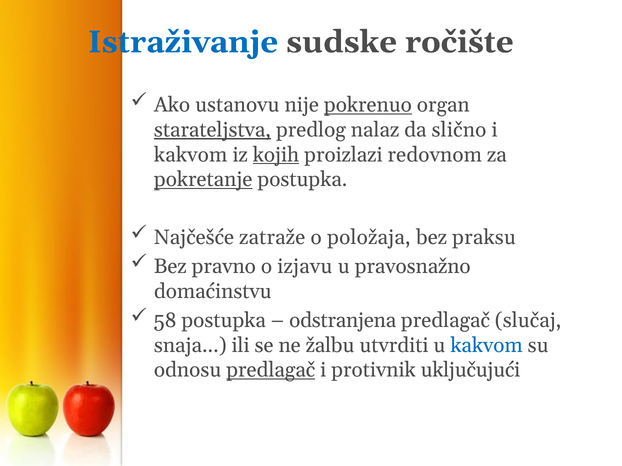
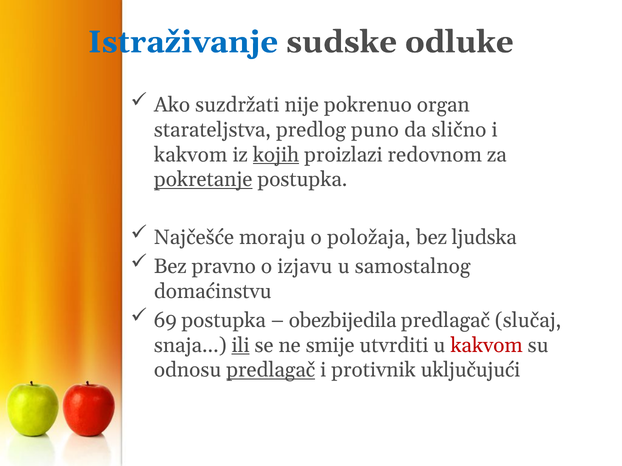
ročište: ročište -> odluke
ustanovu: ustanovu -> suzdržati
pokrenuo underline: present -> none
starateljstva underline: present -> none
nalaz: nalaz -> puno
zatraže: zatraže -> moraju
praksu: praksu -> ljudska
pravosnažno: pravosnažno -> samostalnog
58: 58 -> 69
odstranjena: odstranjena -> obezbijedila
ili underline: none -> present
žalbu: žalbu -> smije
kakvom at (487, 346) colour: blue -> red
